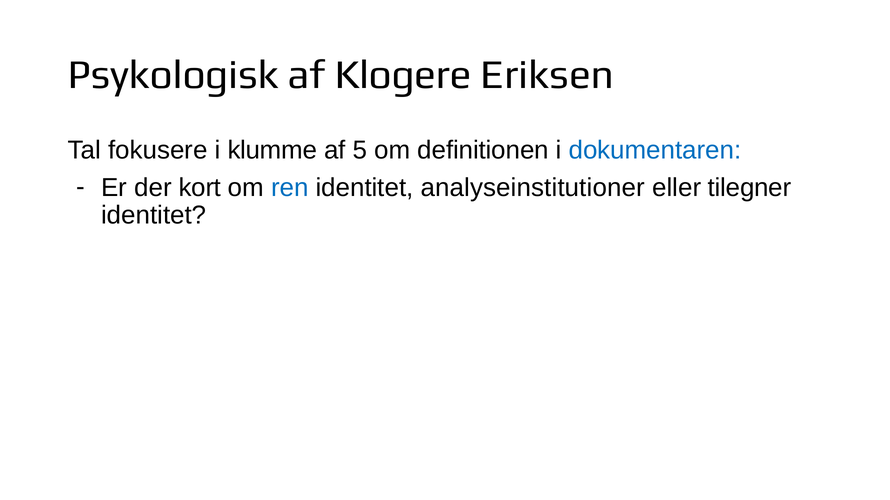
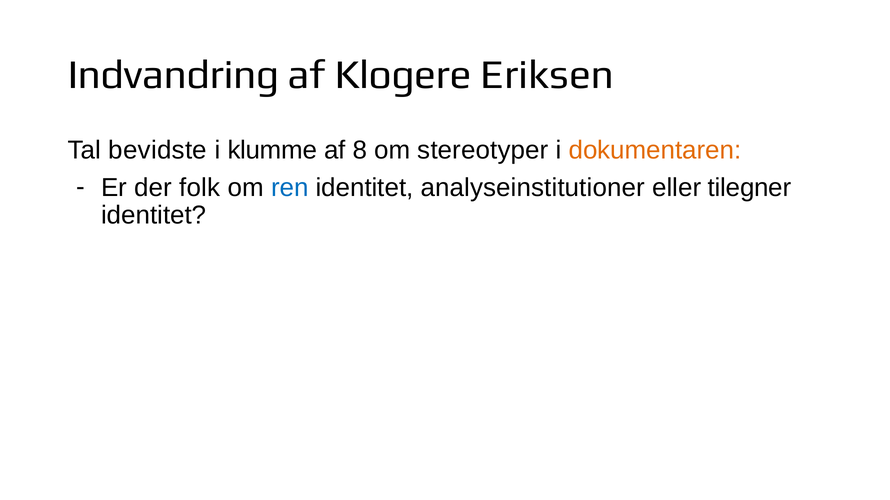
Psykologisk: Psykologisk -> Indvandring
fokusere: fokusere -> bevidste
5: 5 -> 8
definitionen: definitionen -> stereotyper
dokumentaren colour: blue -> orange
kort: kort -> folk
